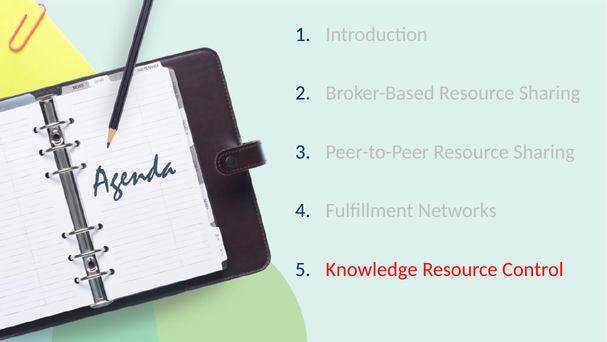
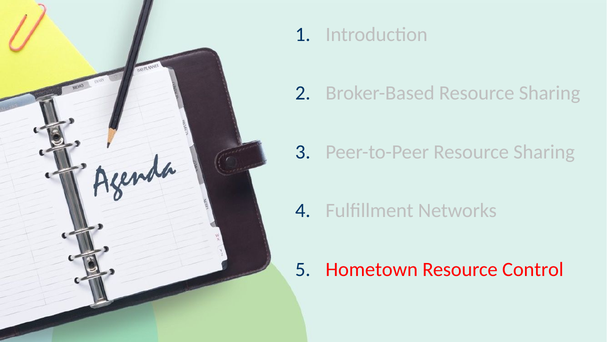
Knowledge: Knowledge -> Hometown
